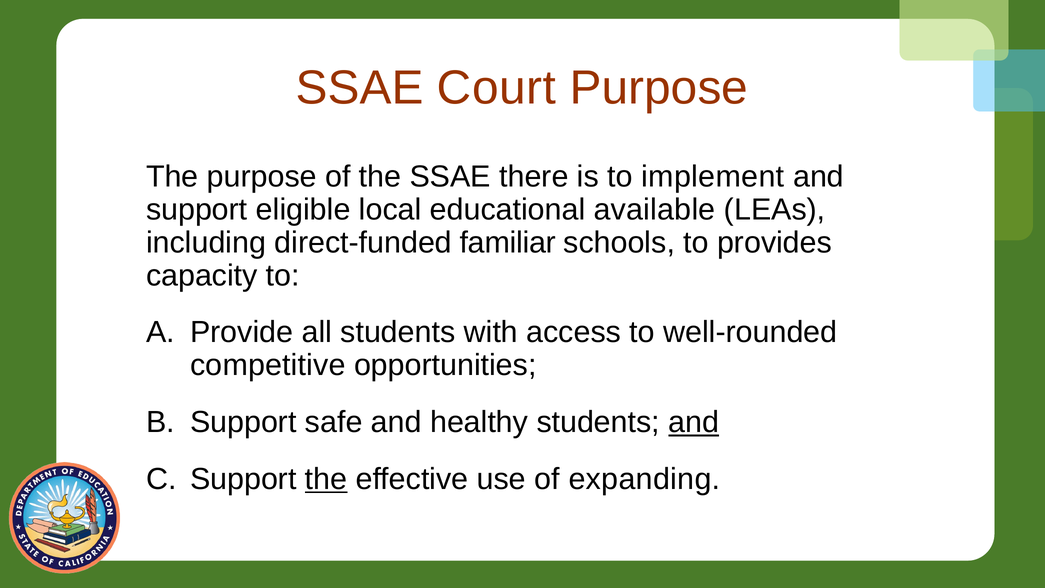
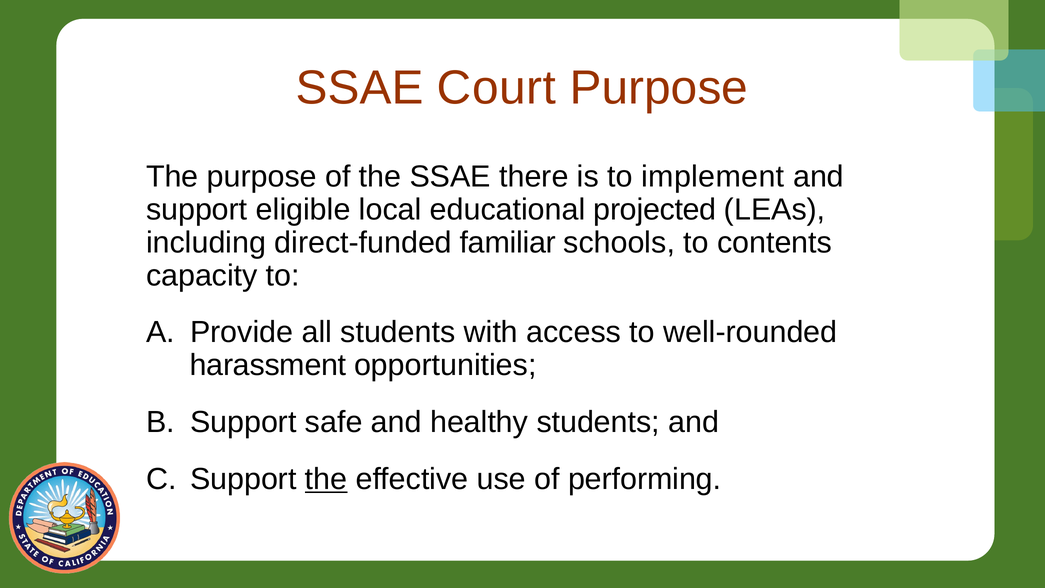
available: available -> projected
provides: provides -> contents
competitive: competitive -> harassment
and at (694, 422) underline: present -> none
expanding: expanding -> performing
